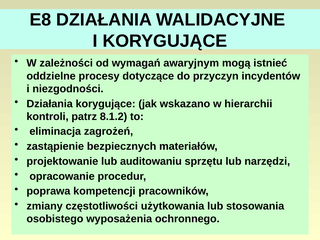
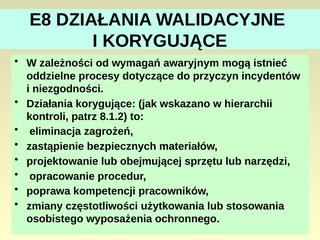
auditowaniu: auditowaniu -> obejmującej
